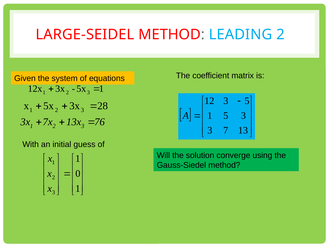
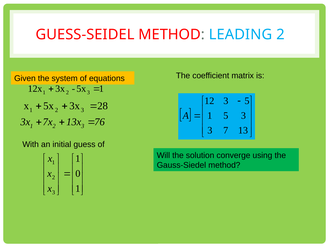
LARGE-SEIDEL: LARGE-SEIDEL -> GUESS-SEIDEL
